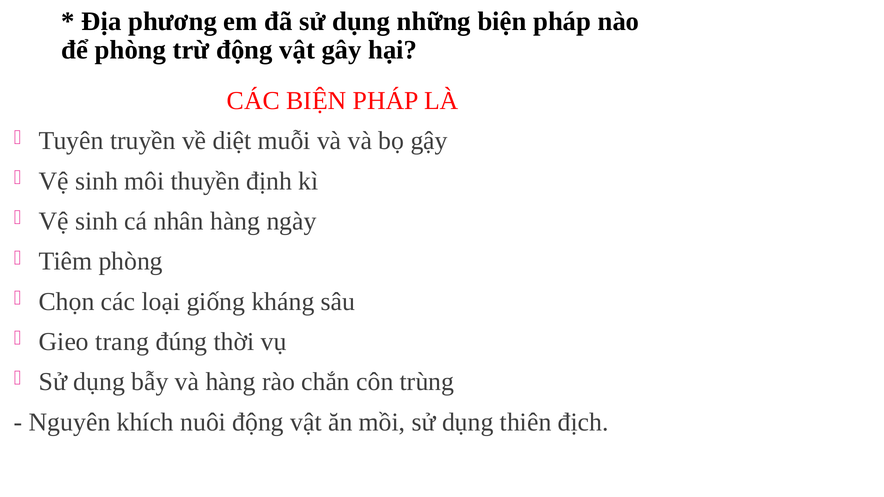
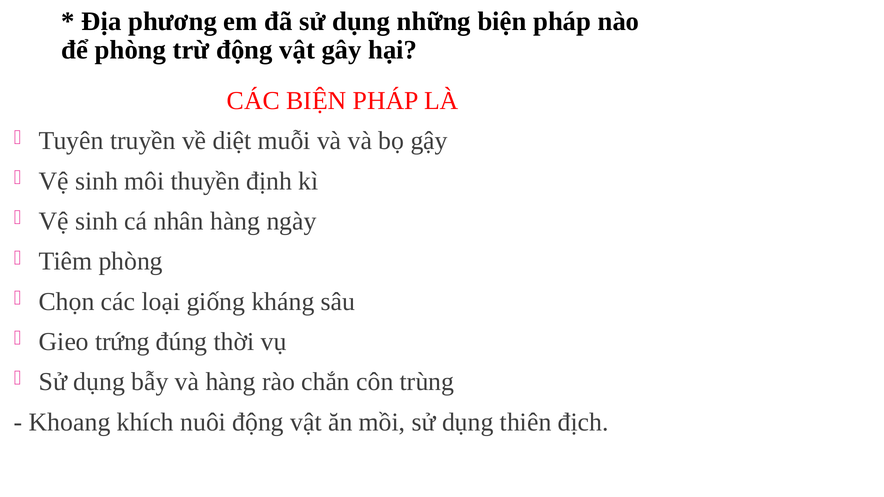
trang: trang -> trứng
Nguyên: Nguyên -> Khoang
